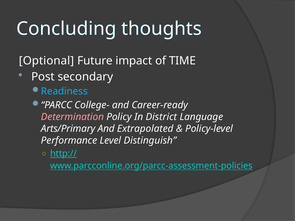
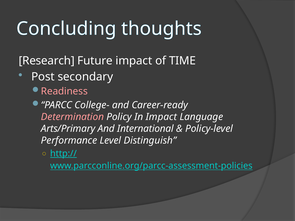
Optional: Optional -> Research
Readiness colour: light blue -> pink
In District: District -> Impact
Extrapolated: Extrapolated -> International
